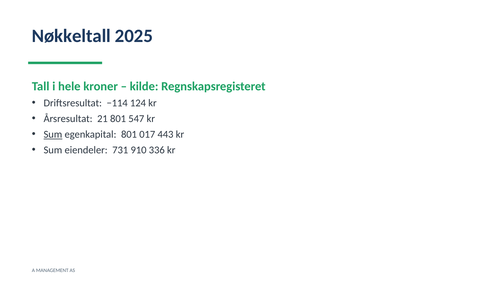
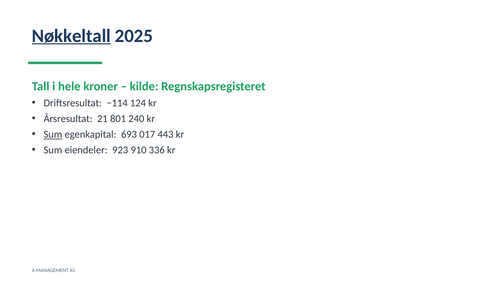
Nøkkeltall underline: none -> present
547: 547 -> 240
egenkapital 801: 801 -> 693
731: 731 -> 923
